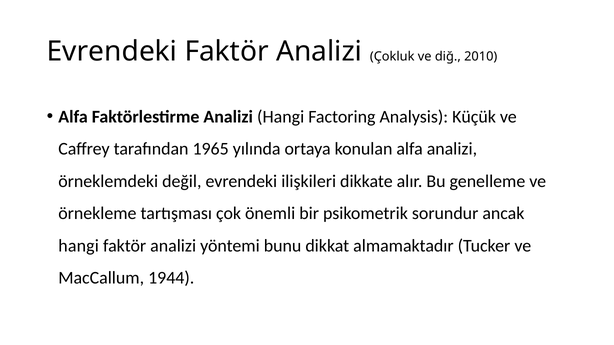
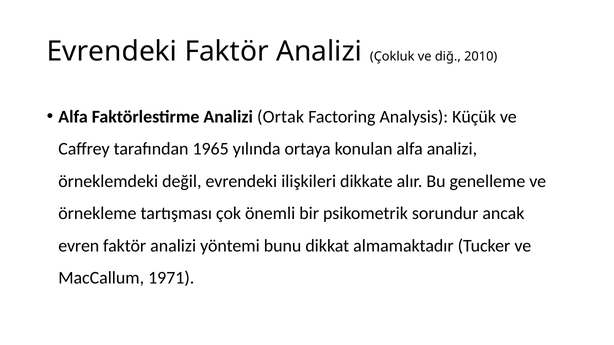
Analizi Hangi: Hangi -> Ortak
hangi at (79, 246): hangi -> evren
1944: 1944 -> 1971
